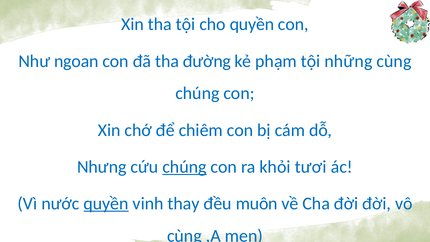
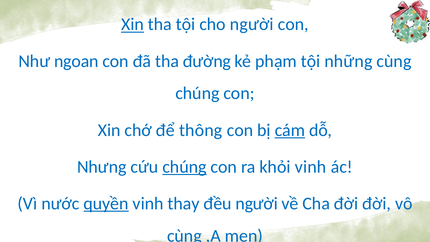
Xin at (133, 24) underline: none -> present
cho quyền: quyền -> người
chiêm: chiêm -> thông
cám underline: none -> present
khỏi tươi: tươi -> vinh
đều muôn: muôn -> người
